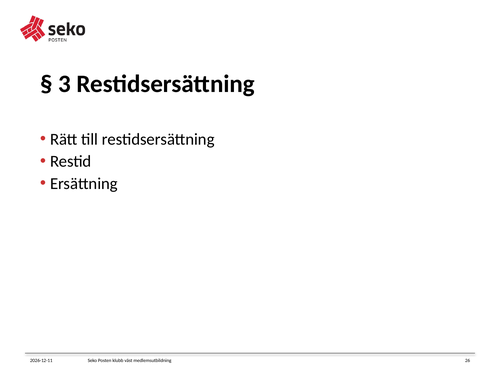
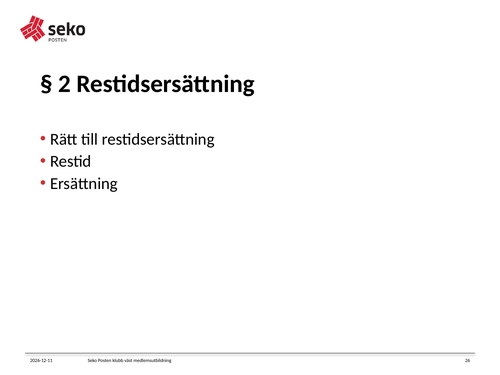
3: 3 -> 2
